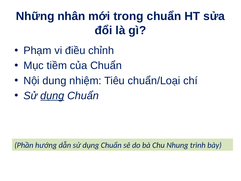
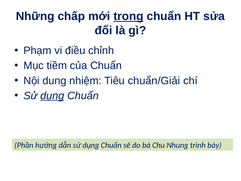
nhân: nhân -> chấp
trong underline: none -> present
chuẩn/Loại: chuẩn/Loại -> chuẩn/Giải
